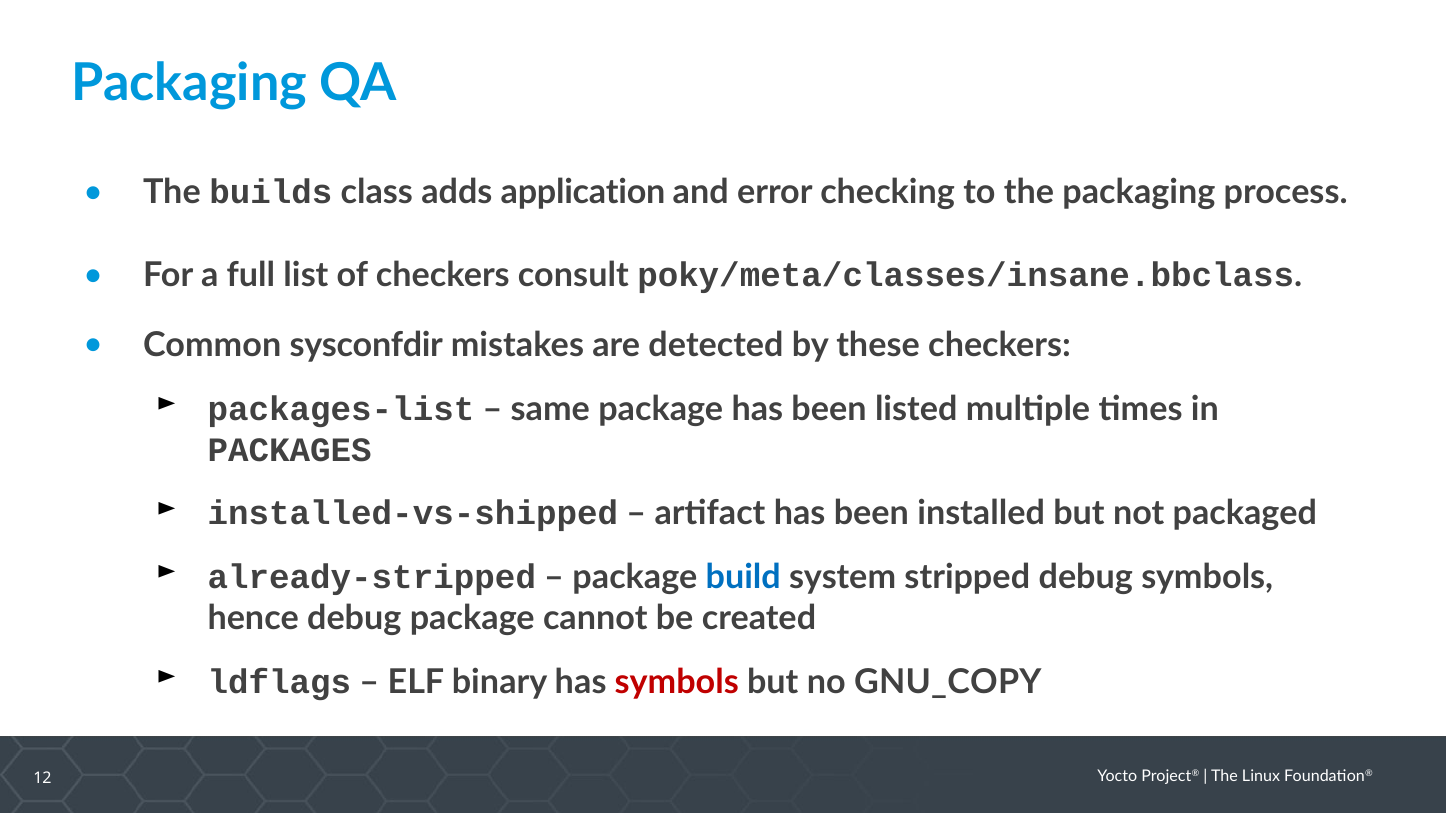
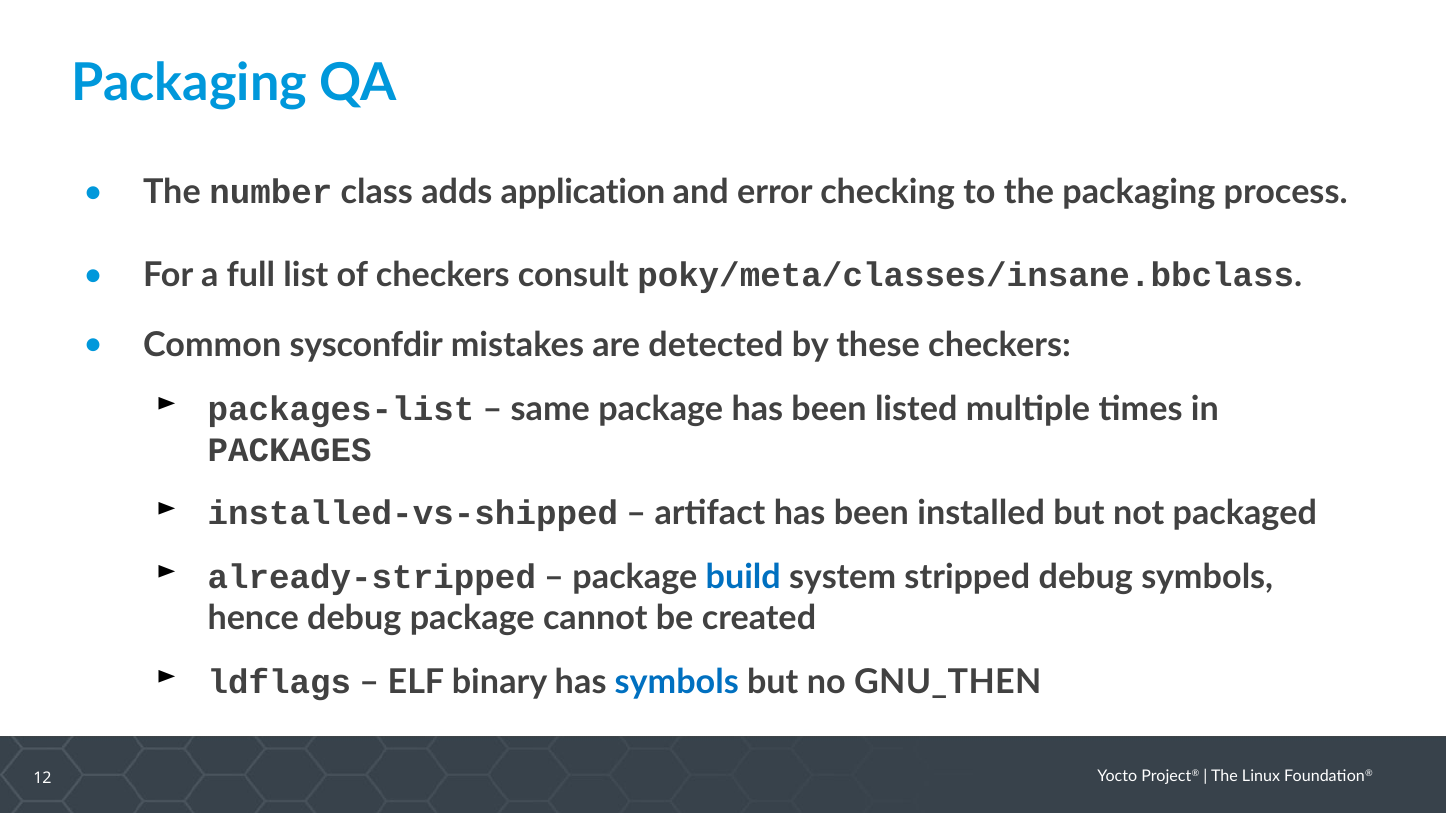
builds: builds -> number
symbols at (677, 682) colour: red -> blue
GNU_COPY: GNU_COPY -> GNU_THEN
